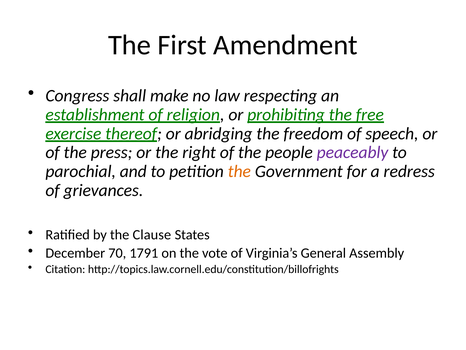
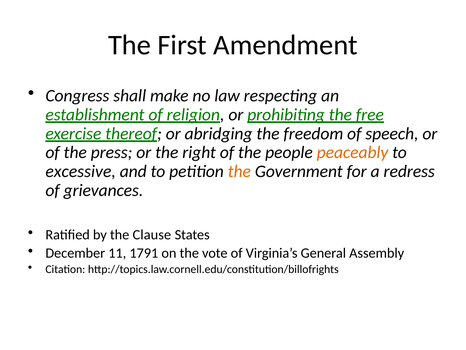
peaceably colour: purple -> orange
parochial: parochial -> excessive
70: 70 -> 11
